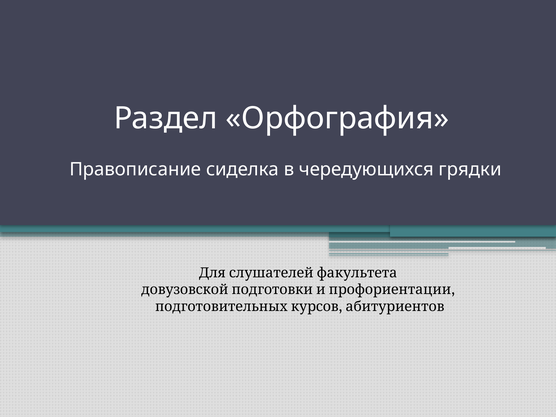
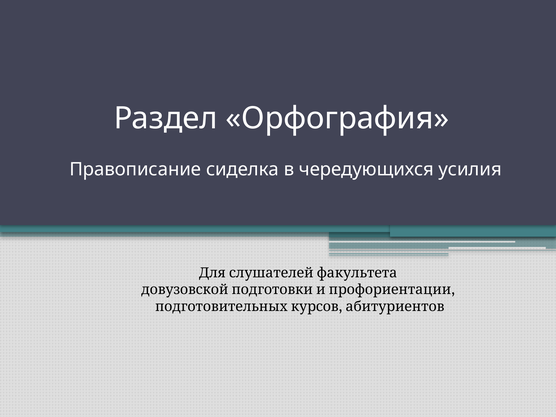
грядки: грядки -> усилия
